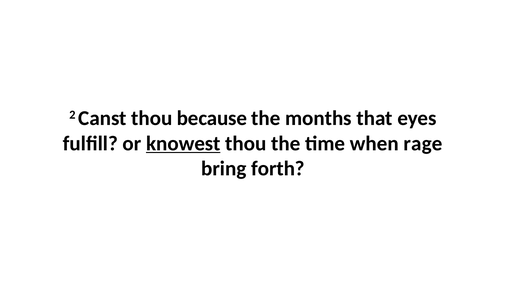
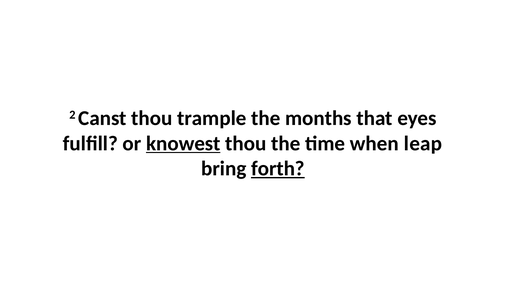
because: because -> trample
rage: rage -> leap
forth underline: none -> present
